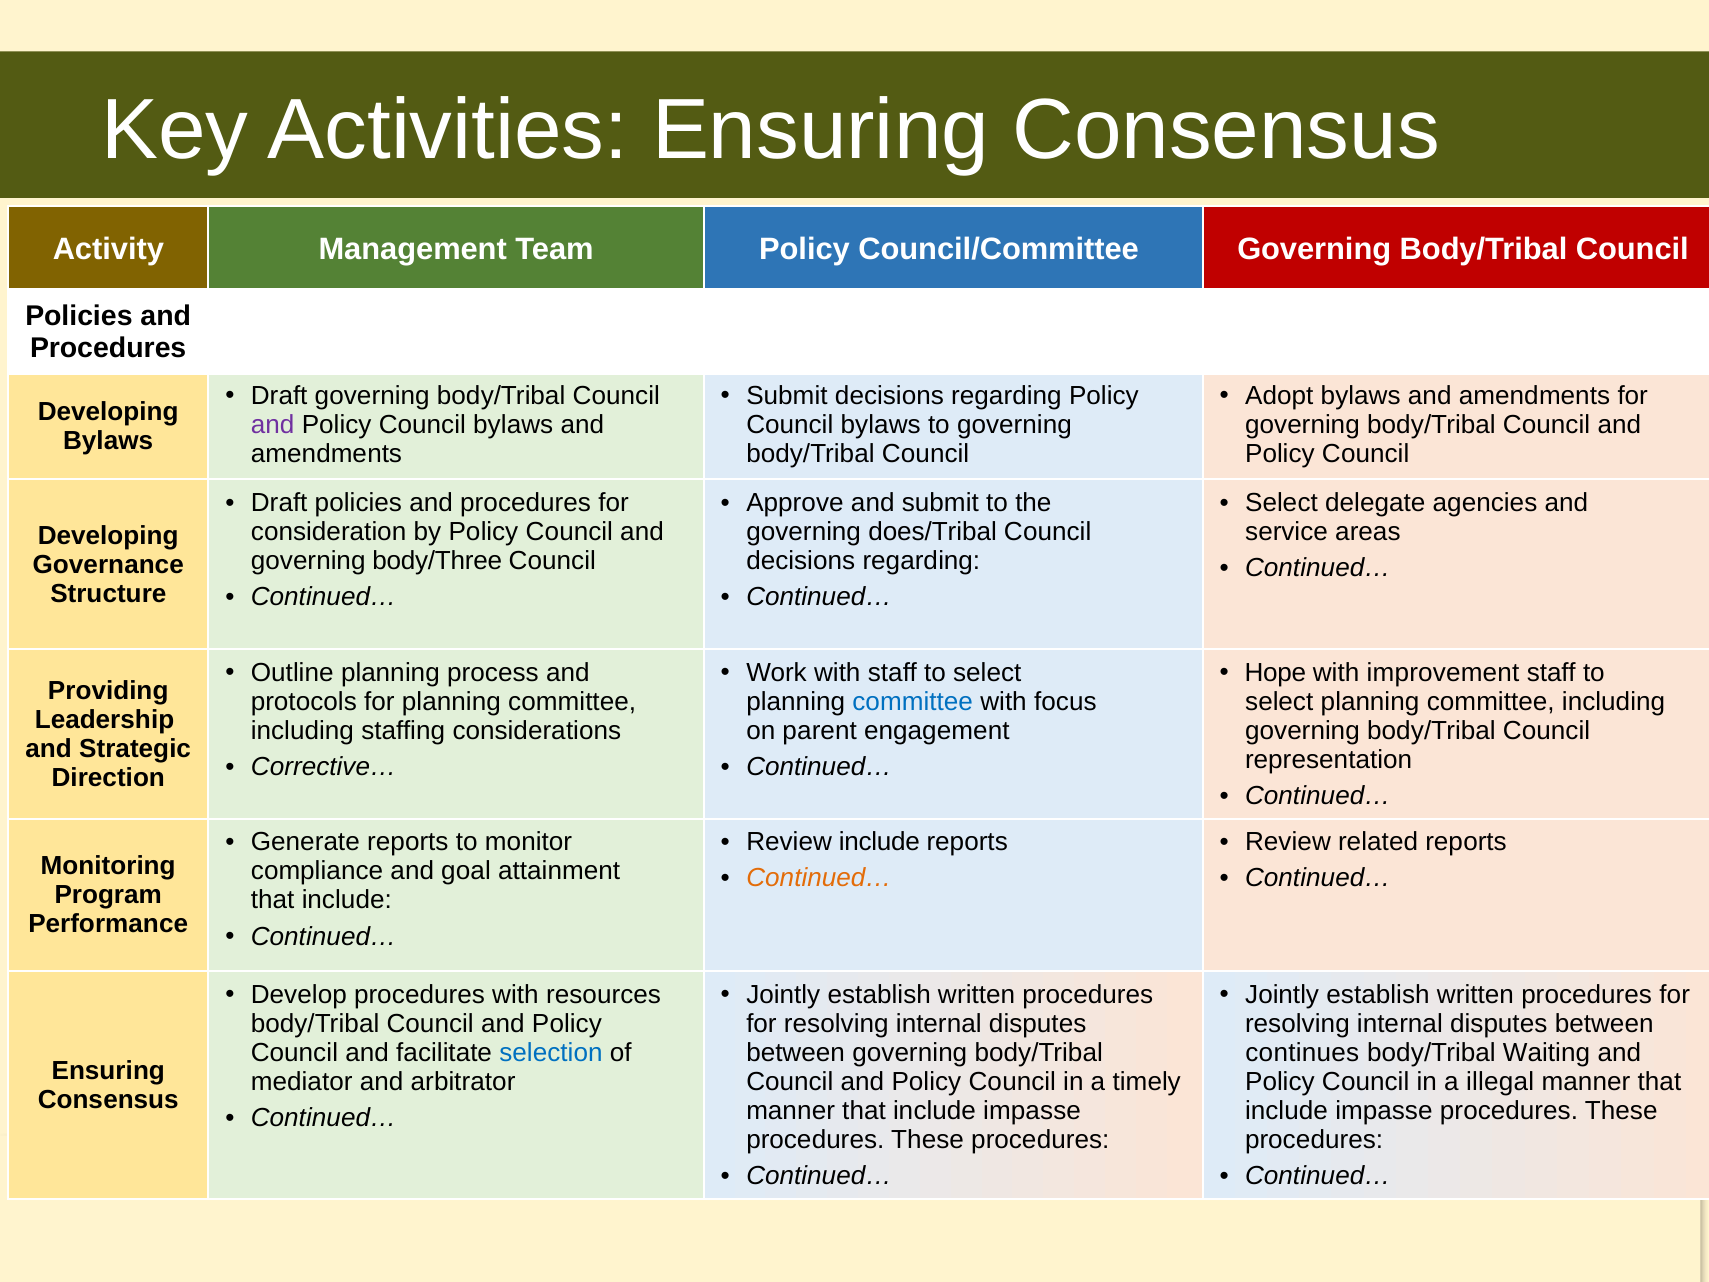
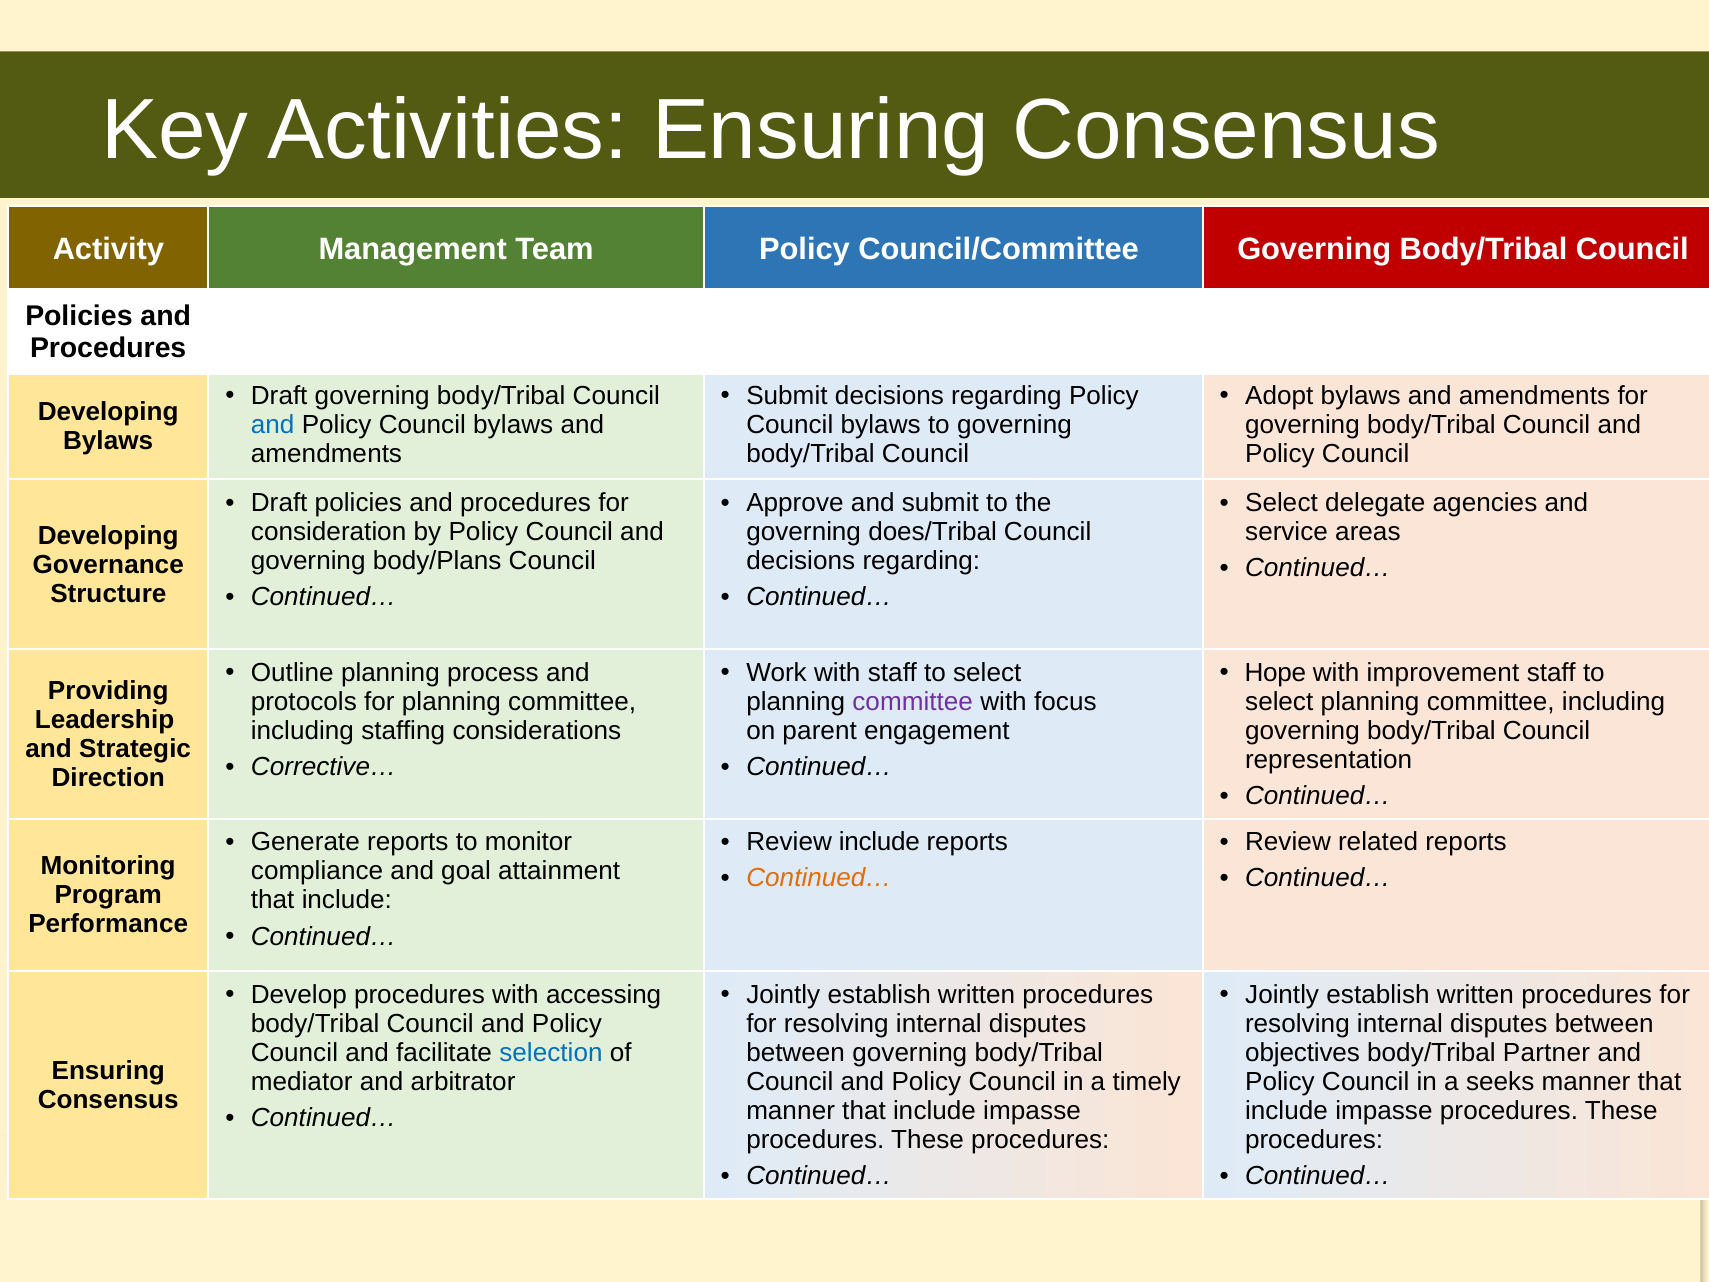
and at (273, 424) colour: purple -> blue
body/Three: body/Three -> body/Plans
committee at (913, 701) colour: blue -> purple
resources: resources -> accessing
continues: continues -> objectives
Waiting: Waiting -> Partner
illegal: illegal -> seeks
